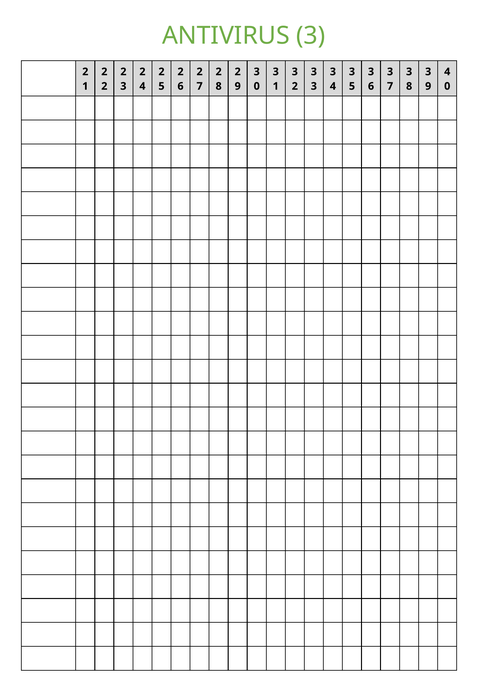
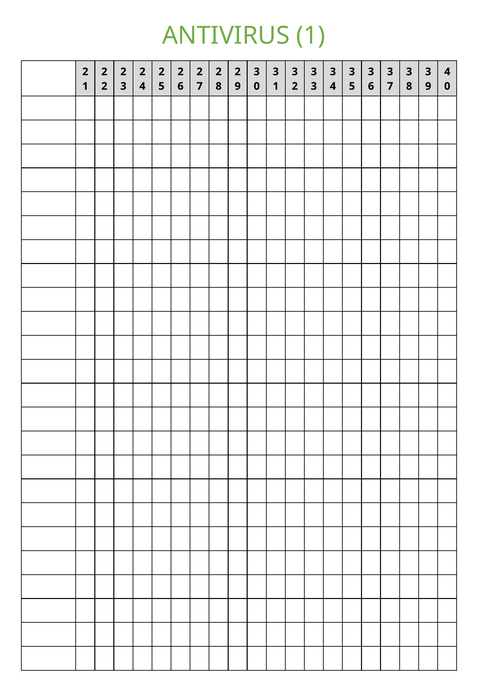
ANTIVIRUS 3: 3 -> 1
